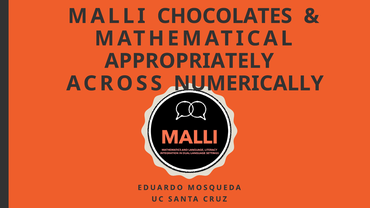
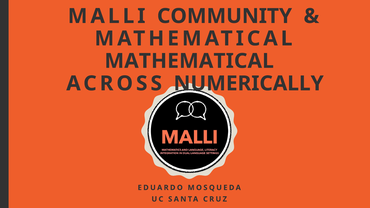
CHOCOLATES: CHOCOLATES -> COMMUNITY
APPROPRIATELY at (189, 61): APPROPRIATELY -> MATHEMATICAL
